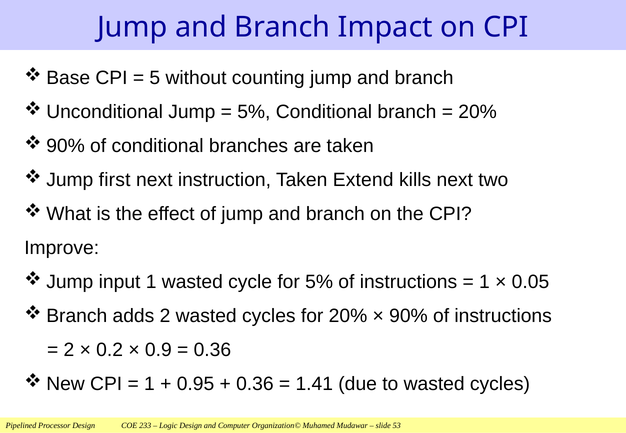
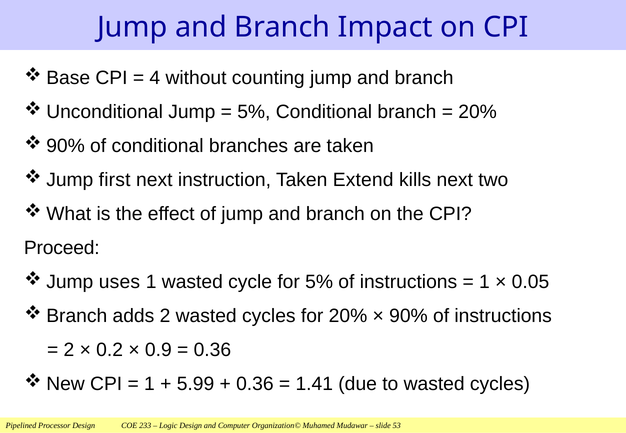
5: 5 -> 4
Improve: Improve -> Proceed
input: input -> uses
0.95: 0.95 -> 5.99
